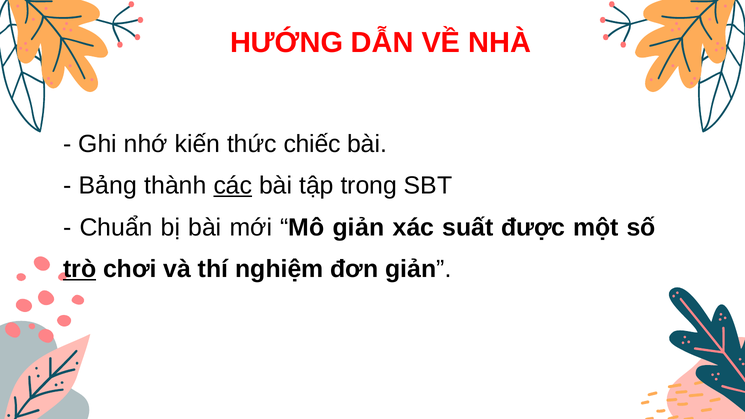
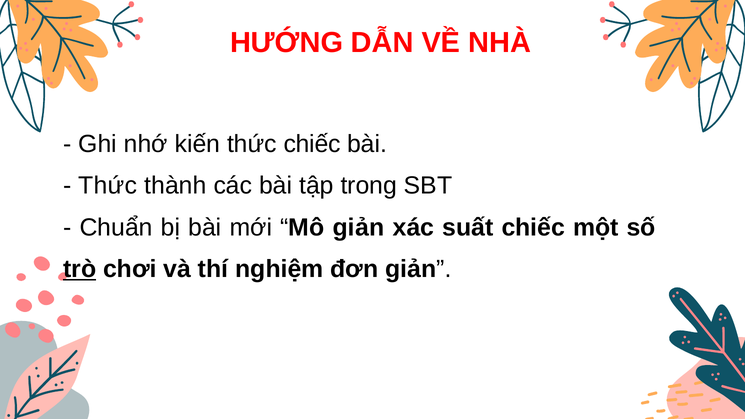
Bảng at (108, 186): Bảng -> Thức
các underline: present -> none
suất được: được -> chiếc
